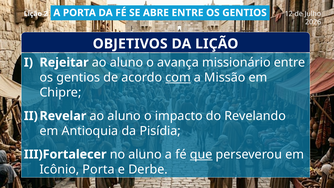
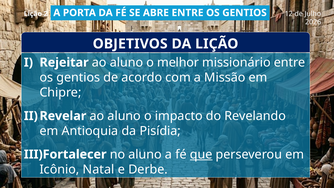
avança: avança -> melhor
com underline: present -> none
Icônio Porta: Porta -> Natal
